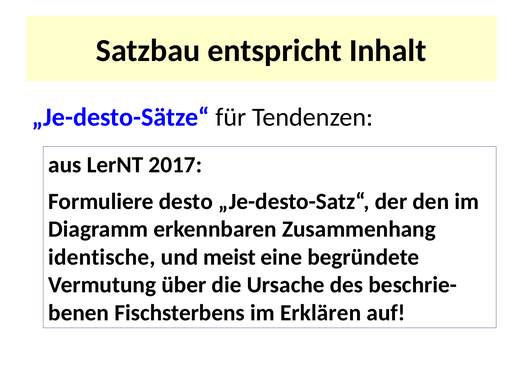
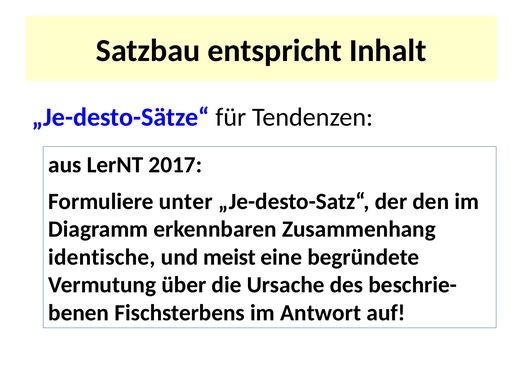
desto: desto -> unter
Erklären: Erklären -> Antwort
